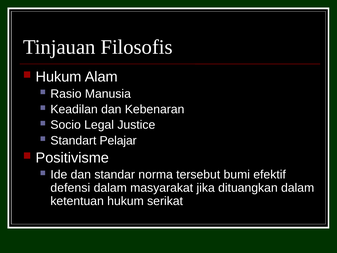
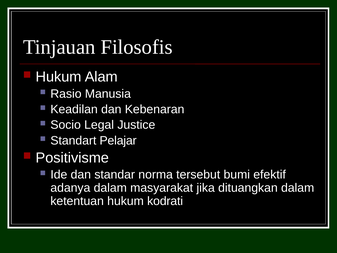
defensi: defensi -> adanya
serikat: serikat -> kodrati
